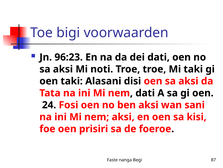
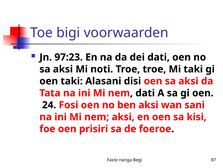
96:23: 96:23 -> 97:23
